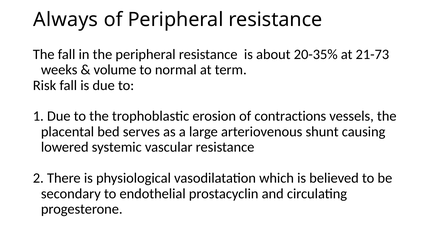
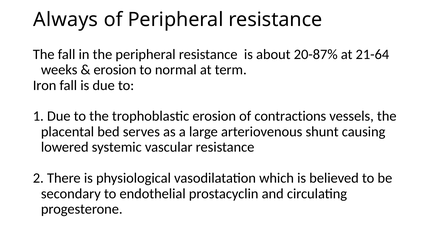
20-35%: 20-35% -> 20-87%
21-73: 21-73 -> 21-64
volume at (115, 70): volume -> erosion
Risk: Risk -> Iron
